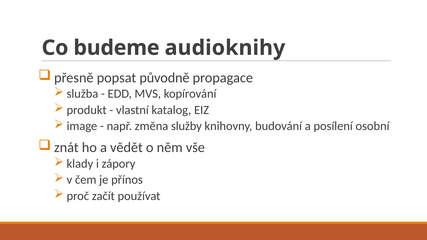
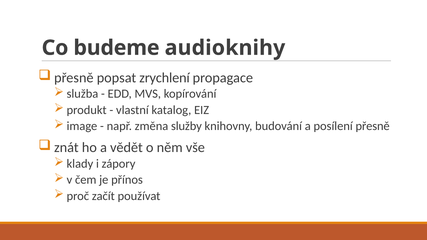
původně: původně -> zrychlení
posílení osobní: osobní -> přesně
